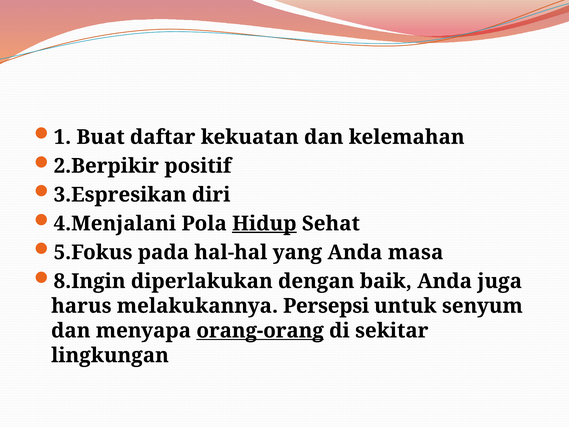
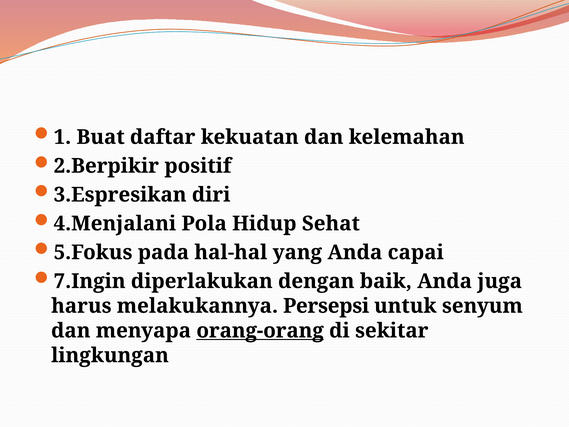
Hidup underline: present -> none
masa: masa -> capai
8.Ingin: 8.Ingin -> 7.Ingin
